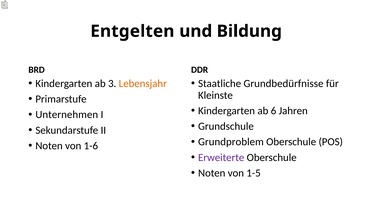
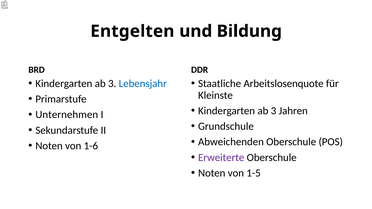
Lebensjahr colour: orange -> blue
Grundbedürfnisse: Grundbedürfnisse -> Arbeitslosenquote
6 at (274, 111): 6 -> 3
Grundproblem: Grundproblem -> Abweichenden
